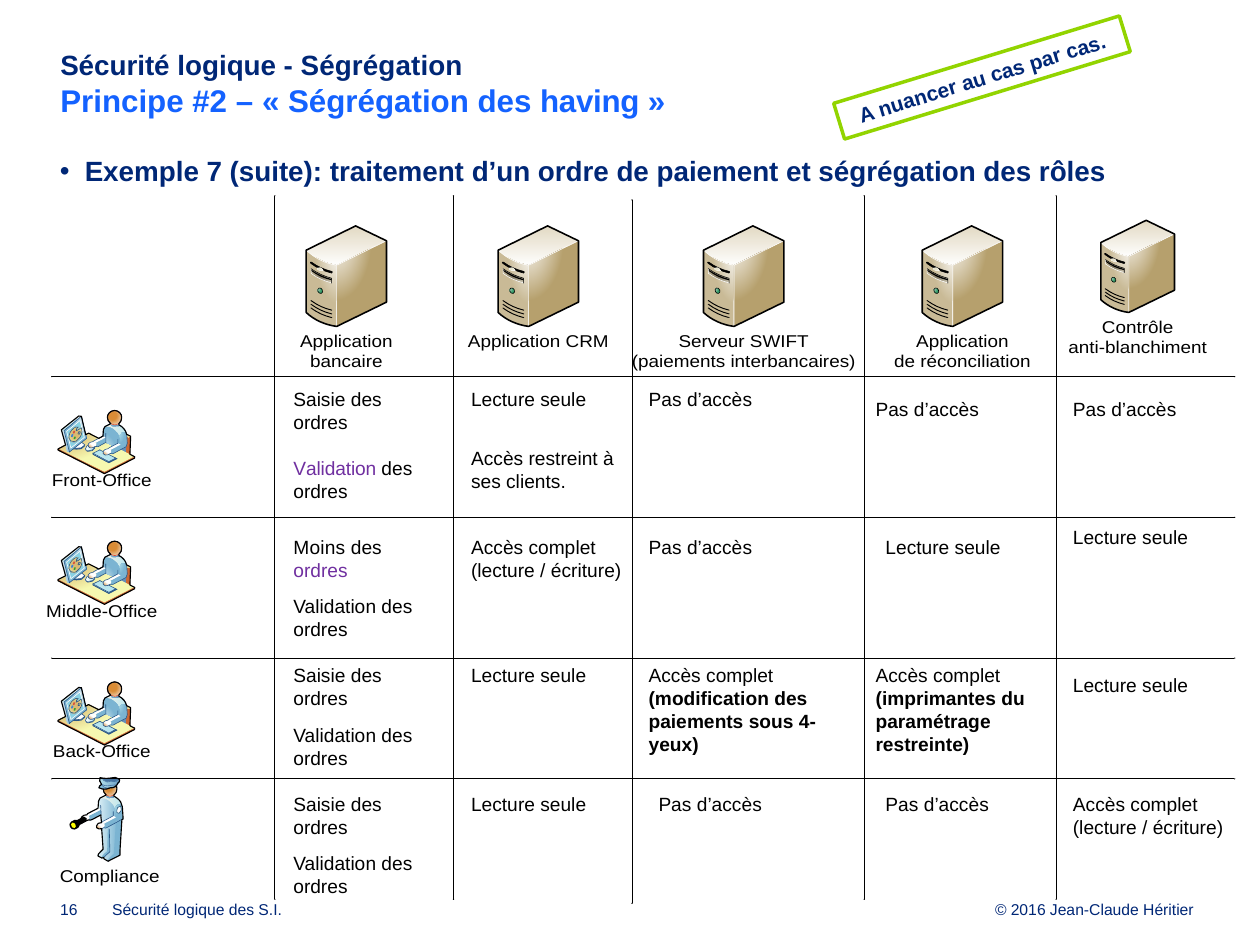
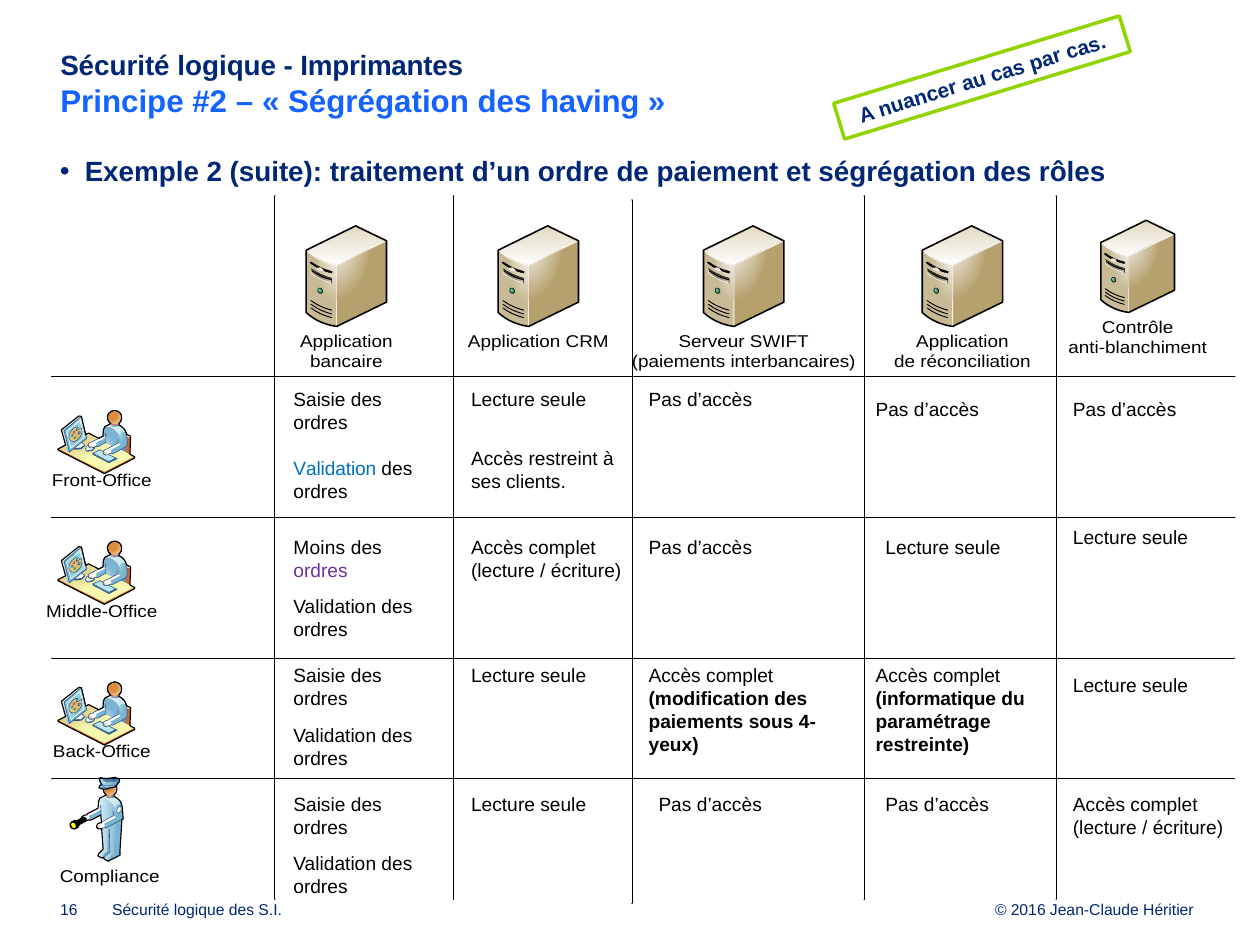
Ségrégation at (382, 67): Ségrégation -> Imprimantes
7: 7 -> 2
Validation at (335, 469) colour: purple -> blue
imprimantes: imprimantes -> informatique
